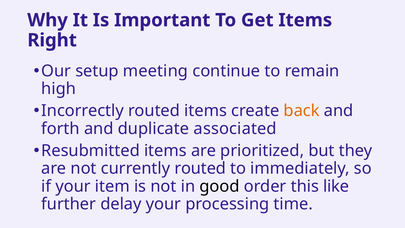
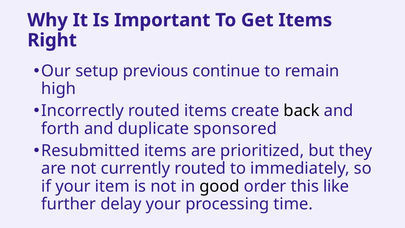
meeting: meeting -> previous
back colour: orange -> black
associated: associated -> sponsored
